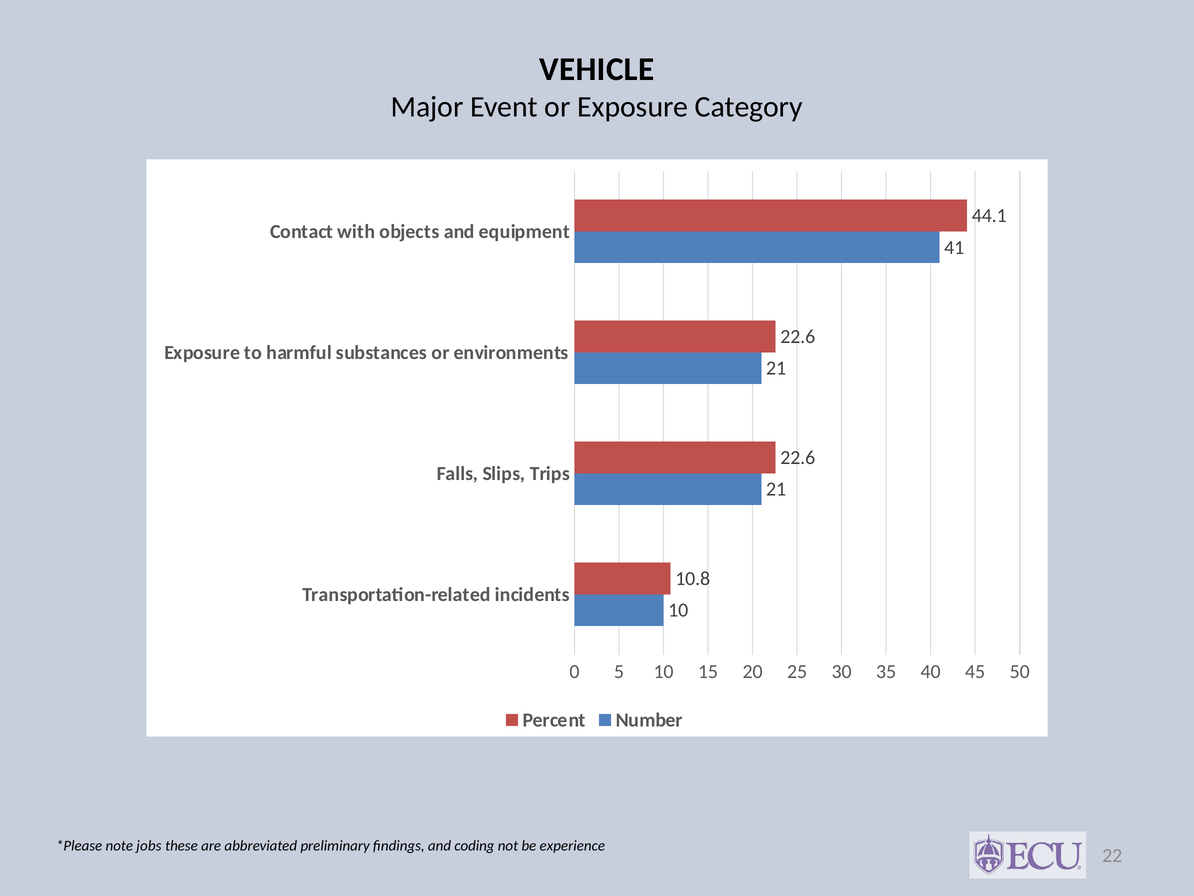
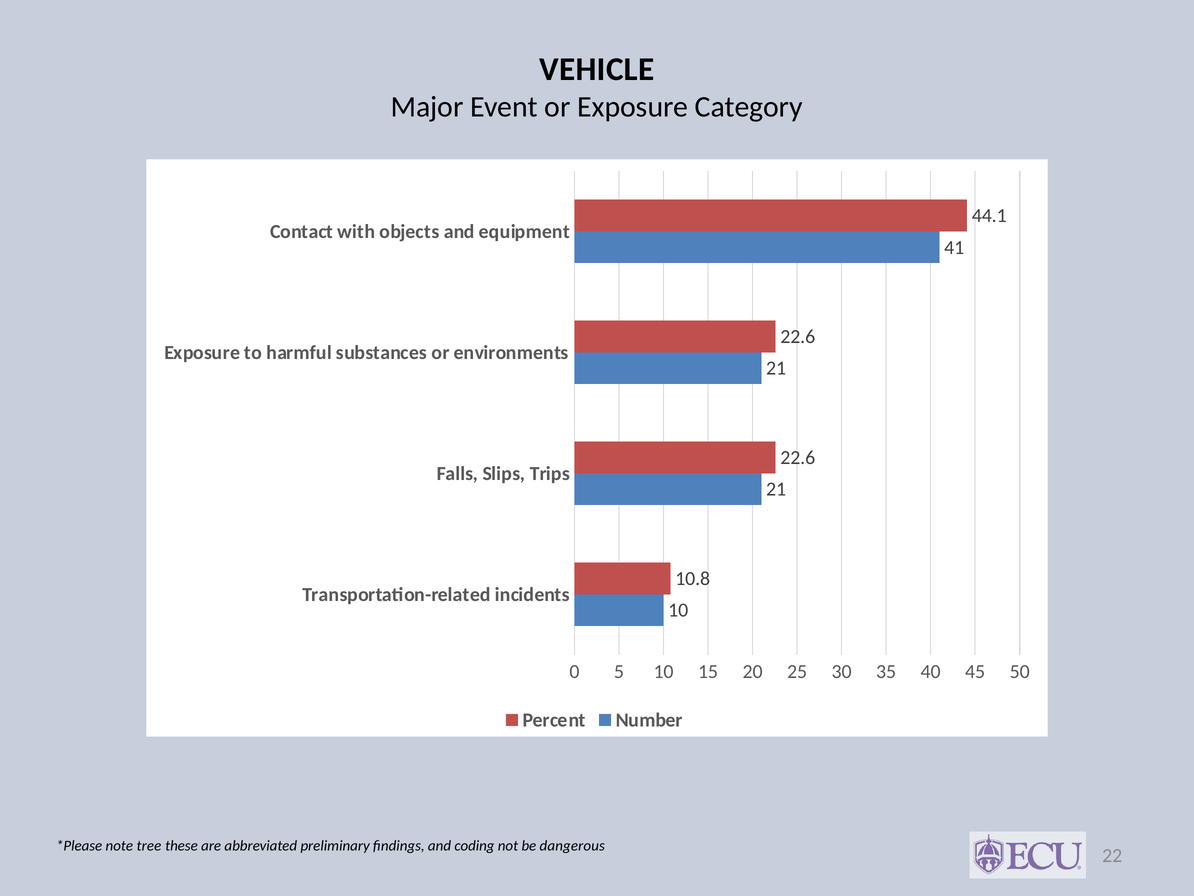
jobs: jobs -> tree
experience: experience -> dangerous
